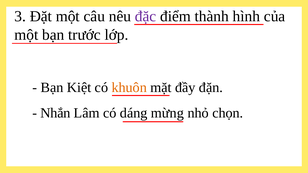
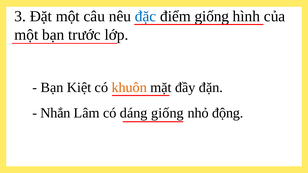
đặc colour: purple -> blue
điểm thành: thành -> giống
dáng mừng: mừng -> giống
chọn: chọn -> động
